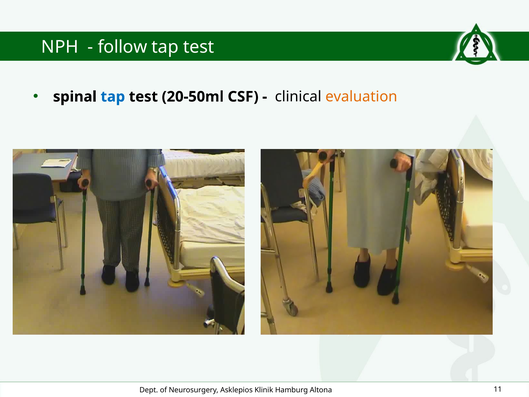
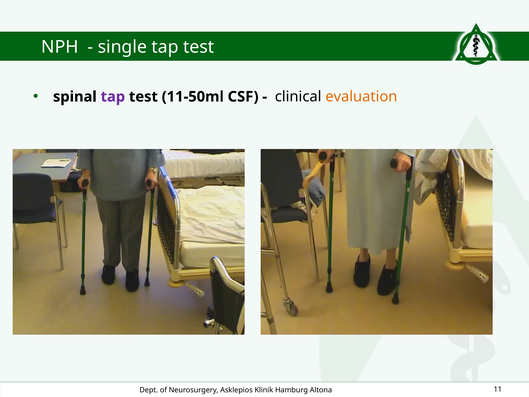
follow: follow -> single
tap at (113, 97) colour: blue -> purple
20-50ml: 20-50ml -> 11-50ml
